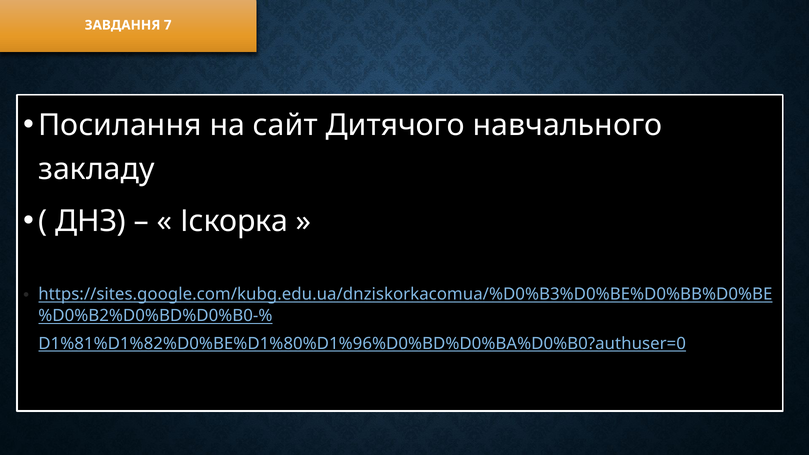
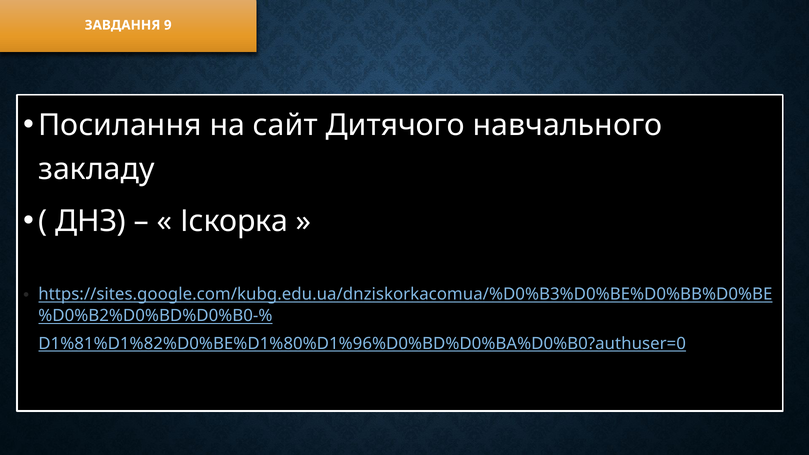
7: 7 -> 9
